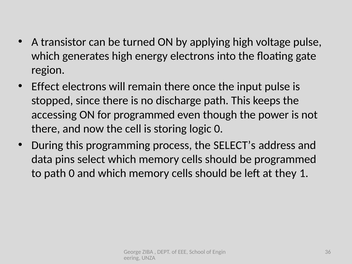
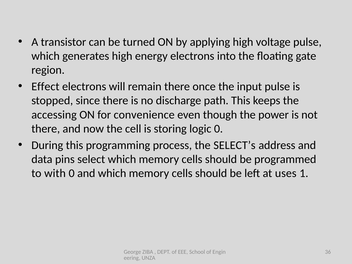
for programmed: programmed -> convenience
to path: path -> with
they: they -> uses
